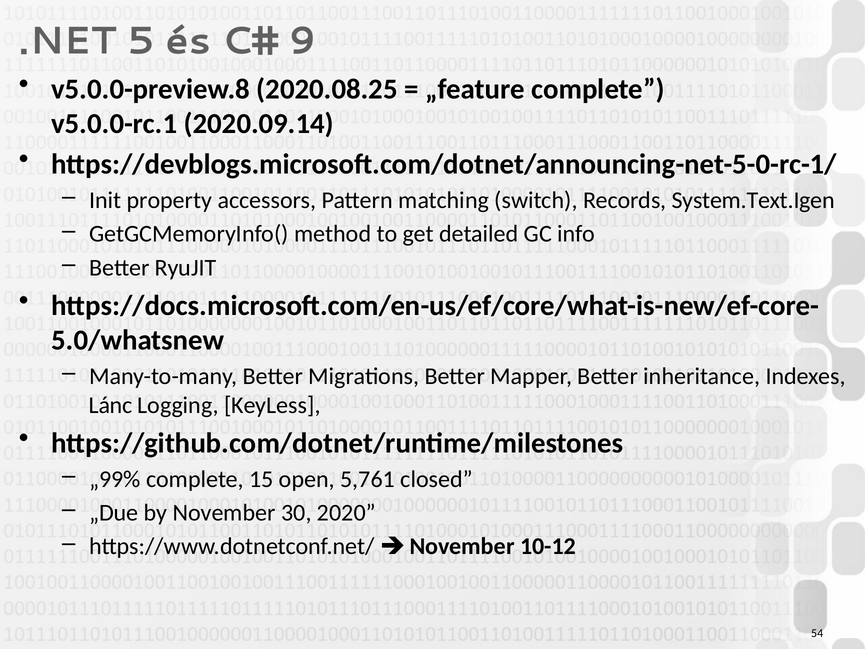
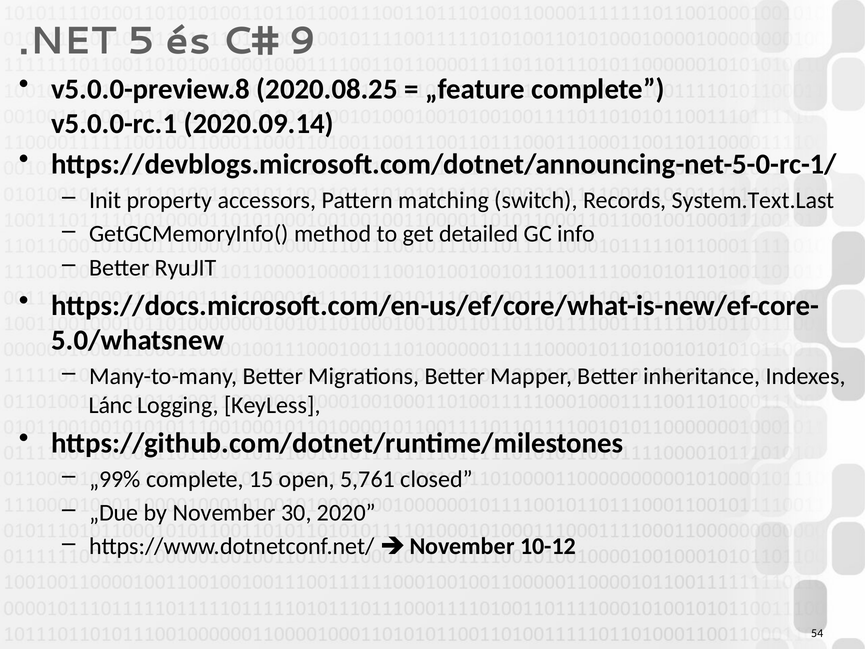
System.Text.Igen: System.Text.Igen -> System.Text.Last
